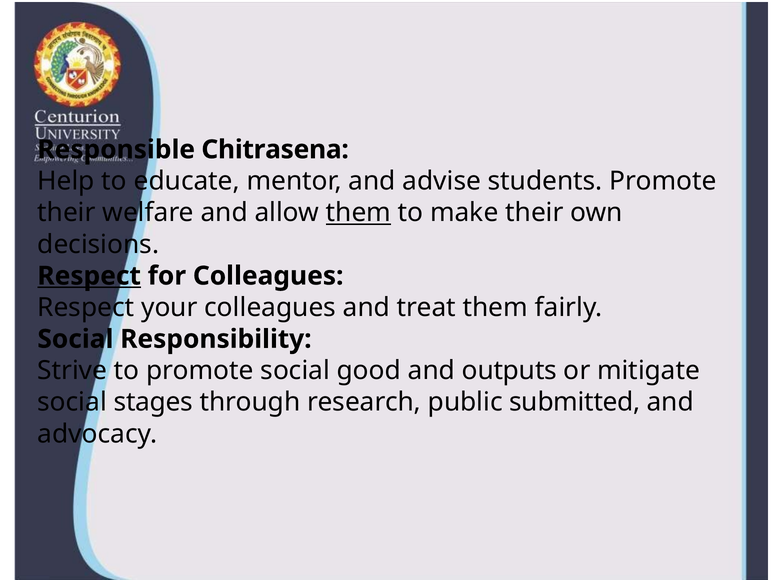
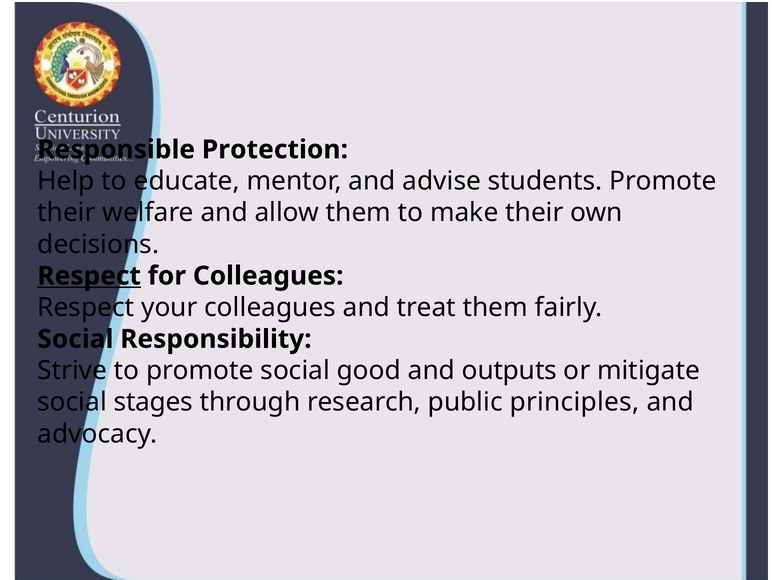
Chitrasena: Chitrasena -> Protection
them at (358, 213) underline: present -> none
submitted: submitted -> principles
